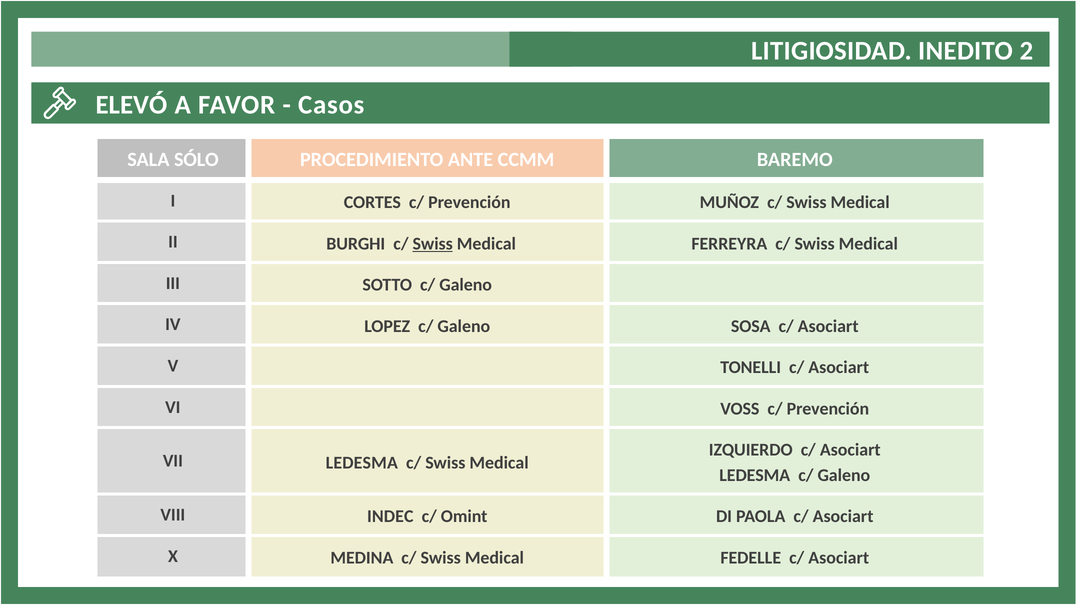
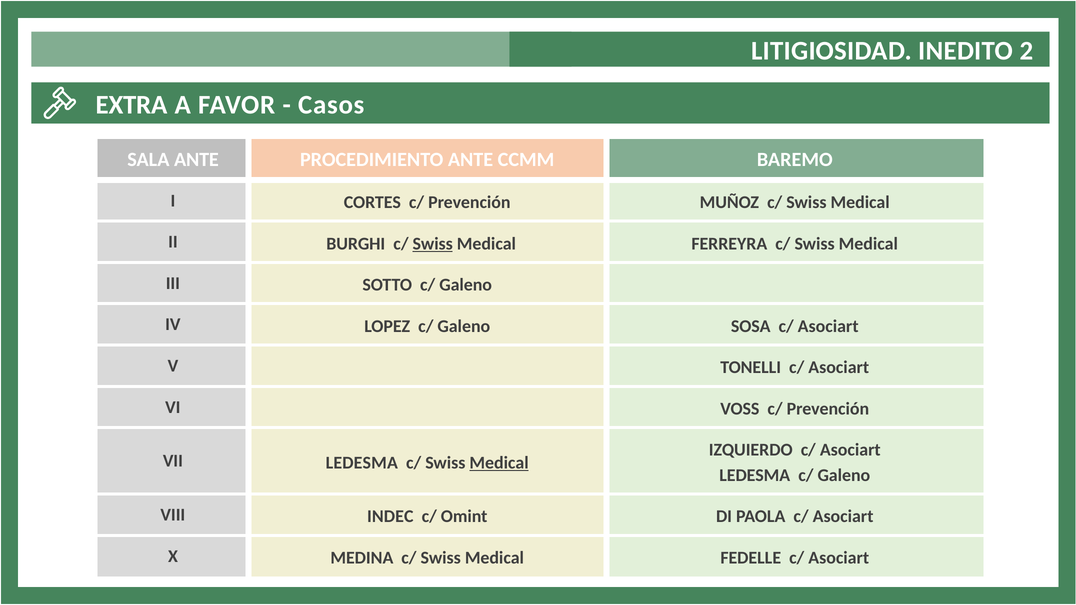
ELEVÓ: ELEVÓ -> EXTRA
SALA SÓLO: SÓLO -> ANTE
Medical at (499, 463) underline: none -> present
